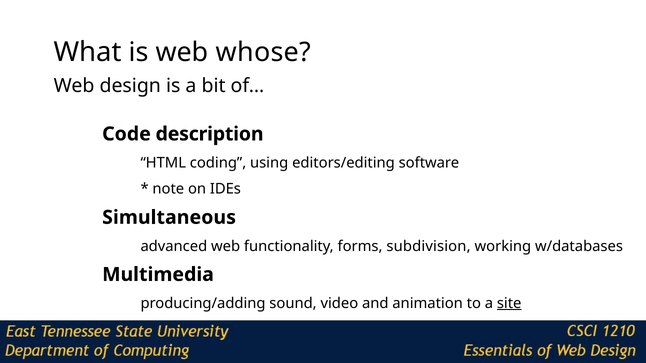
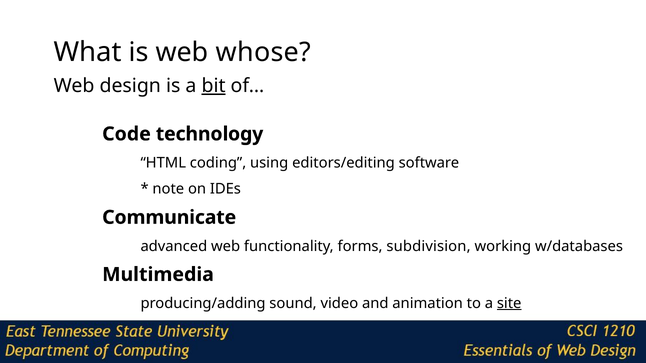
bit underline: none -> present
description: description -> technology
Simultaneous: Simultaneous -> Communicate
